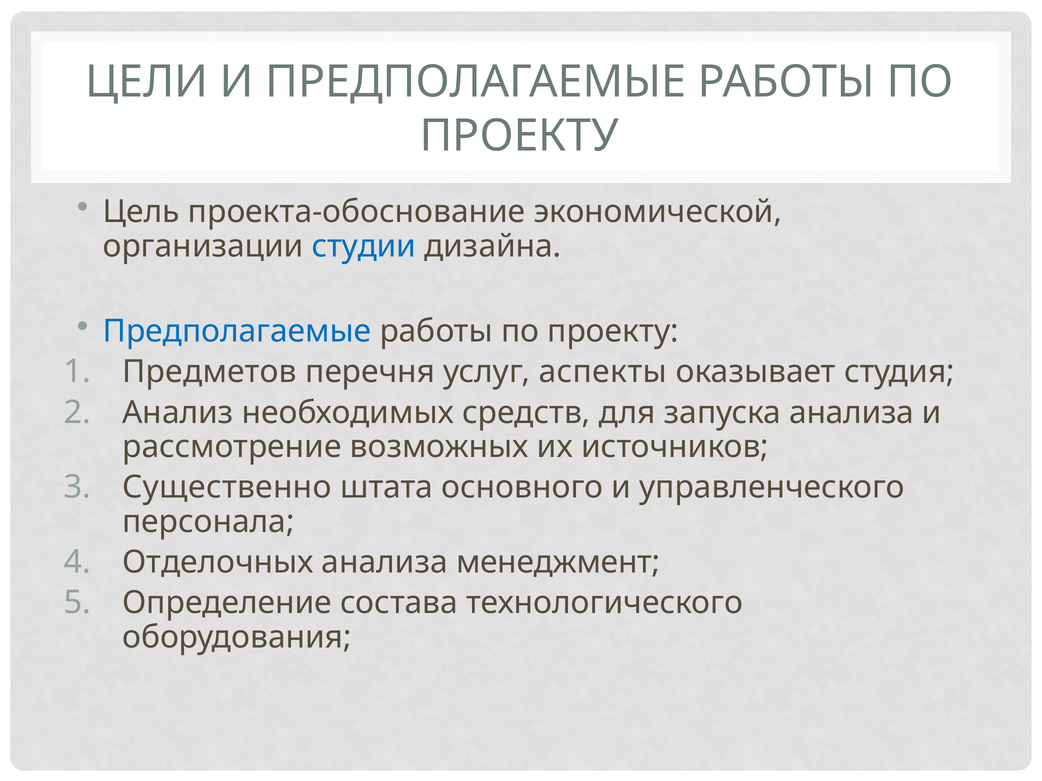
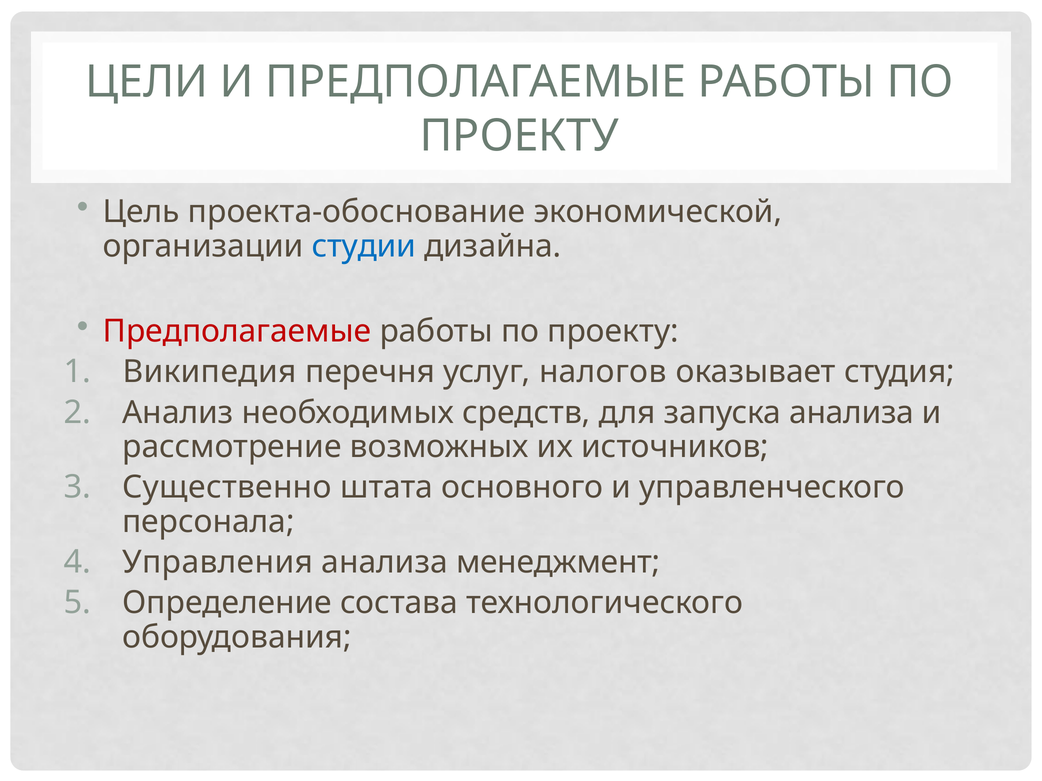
Предполагаемые at (237, 332) colour: blue -> red
Предметов: Предметов -> Википедия
аспекты: аспекты -> налогов
Отделочных: Отделочных -> Управления
